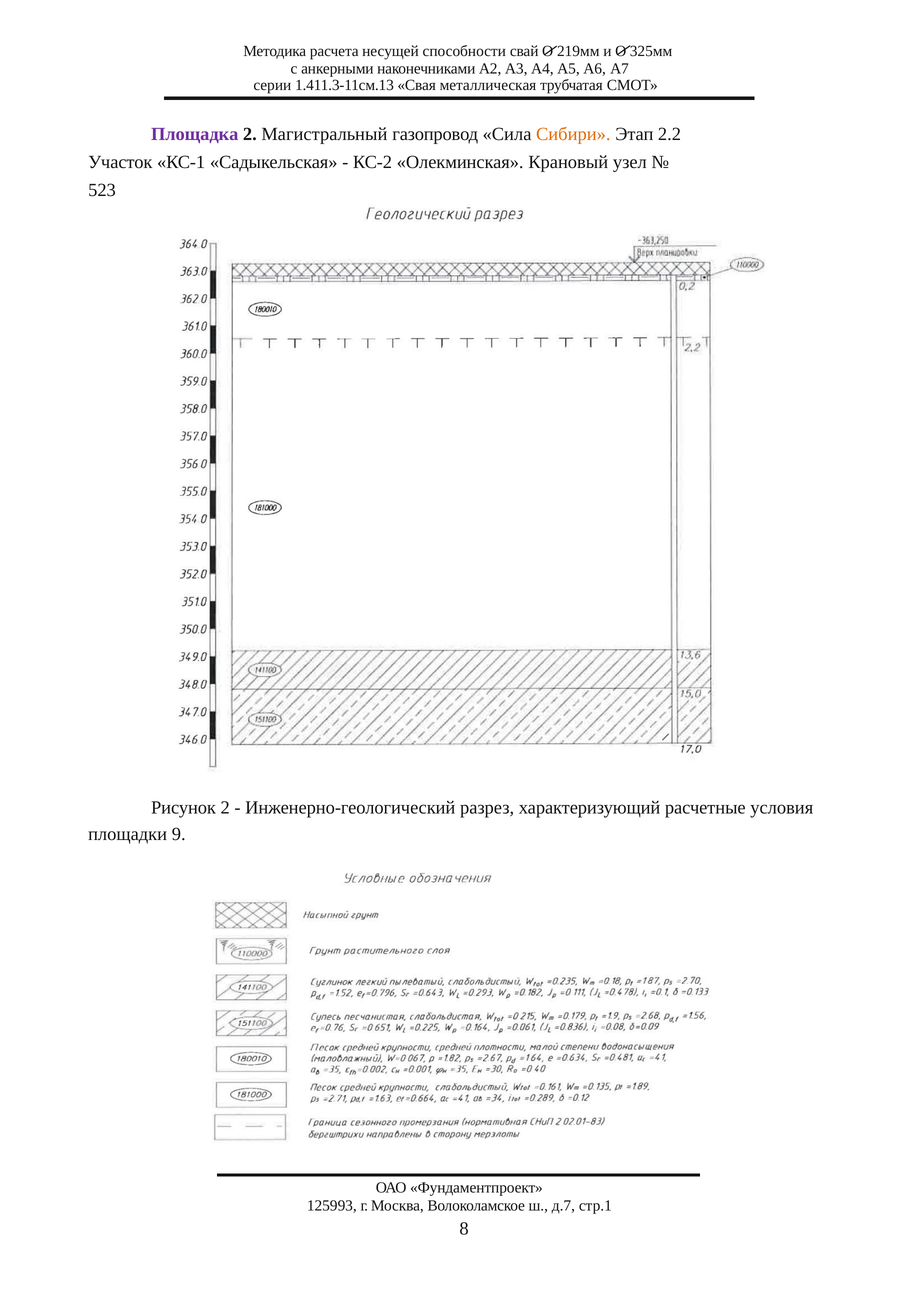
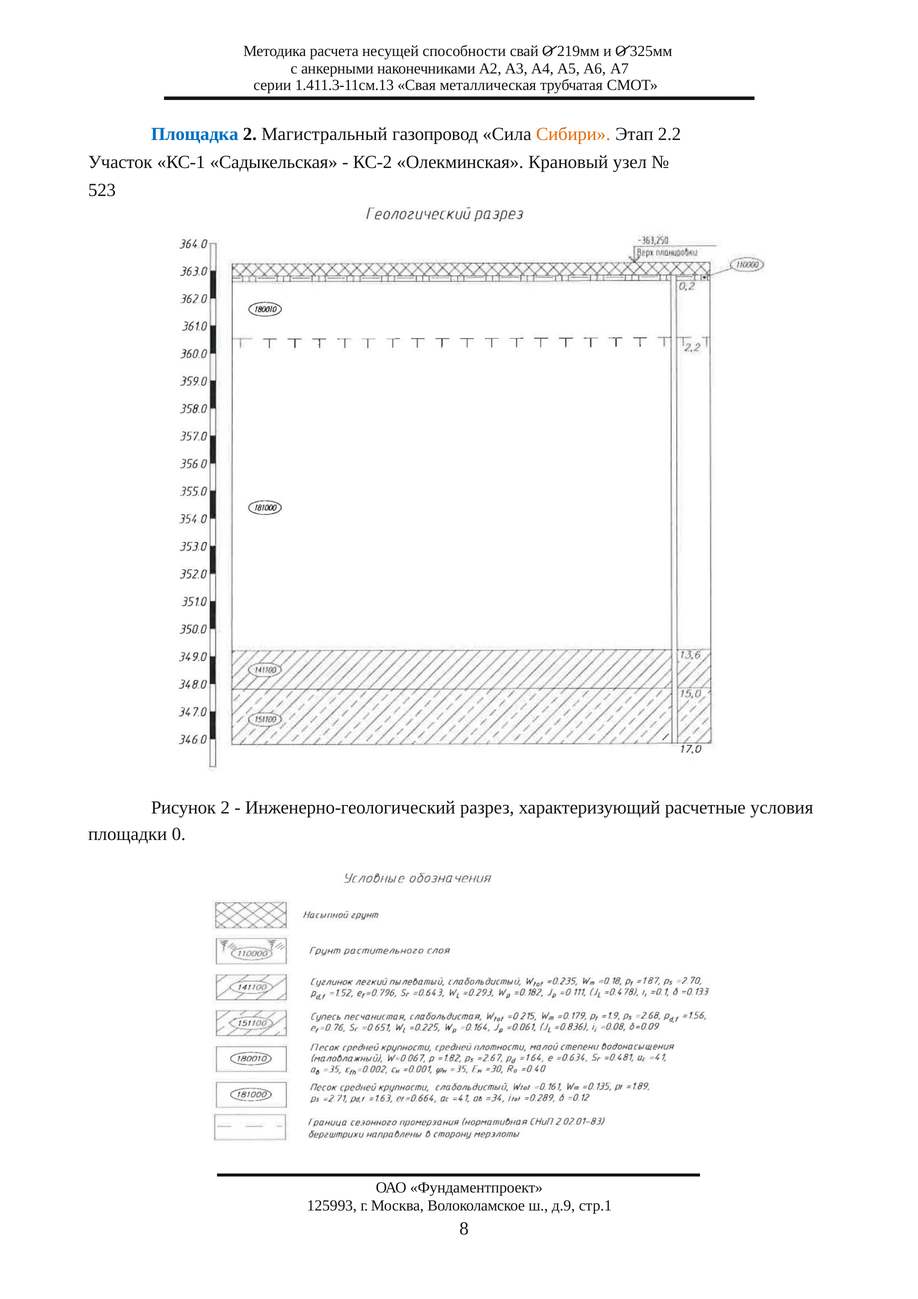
Площадка colour: purple -> blue
9: 9 -> 0
д.7: д.7 -> д.9
